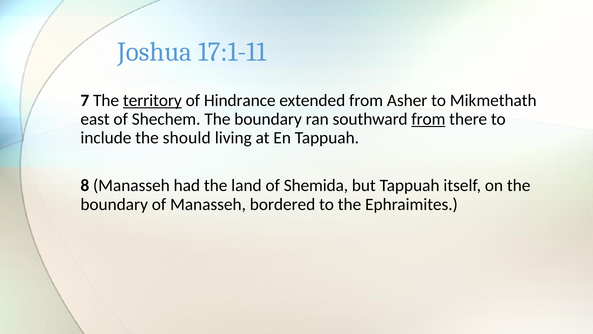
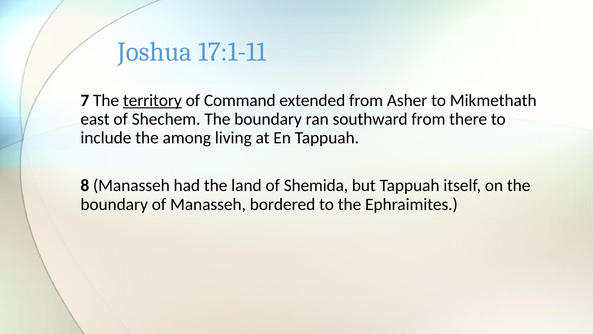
Hindrance: Hindrance -> Command
from at (428, 119) underline: present -> none
should: should -> among
